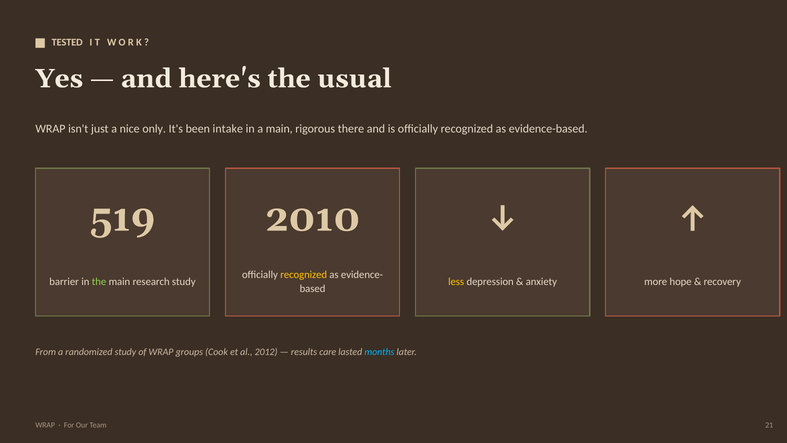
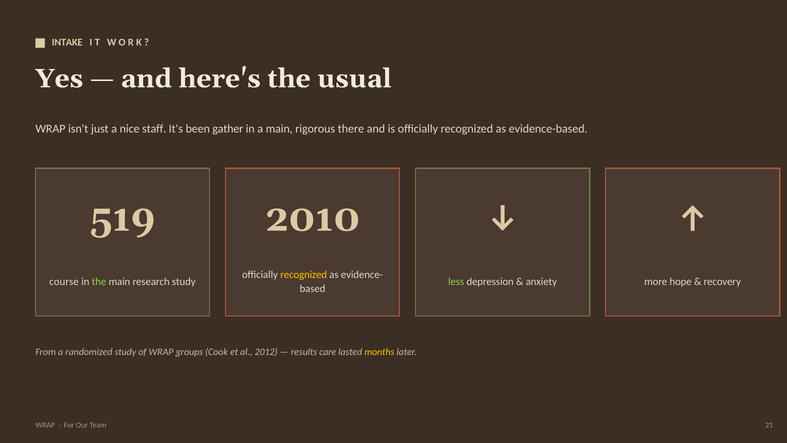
TESTED: TESTED -> INTAKE
only: only -> staff
intake: intake -> gather
barrier: barrier -> course
less colour: yellow -> light green
months colour: light blue -> yellow
